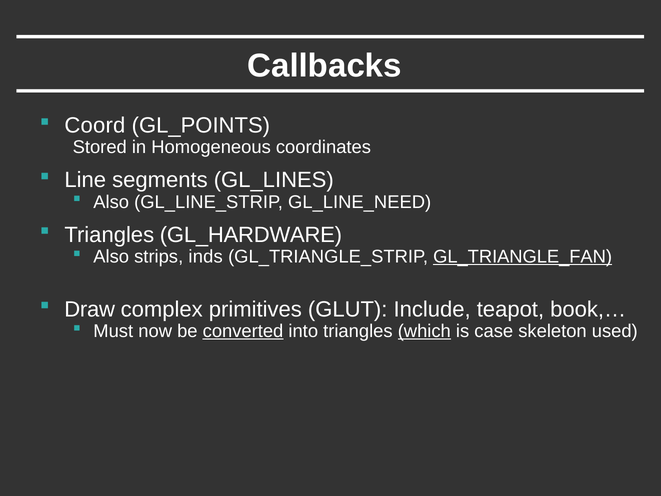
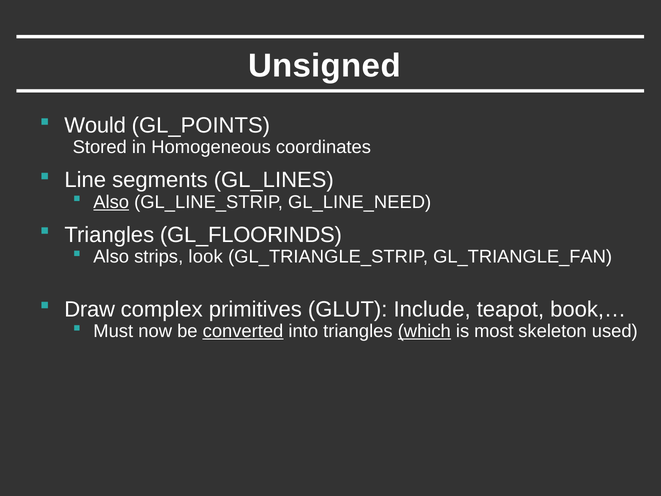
Callbacks: Callbacks -> Unsigned
Coord: Coord -> Would
Also at (111, 202) underline: none -> present
GL_HARDWARE: GL_HARDWARE -> GL_FLOORINDS
inds: inds -> look
GL_TRIANGLE_FAN underline: present -> none
case: case -> most
